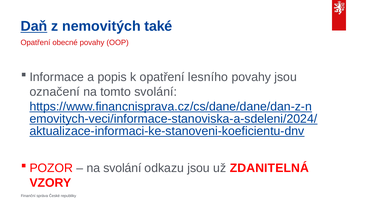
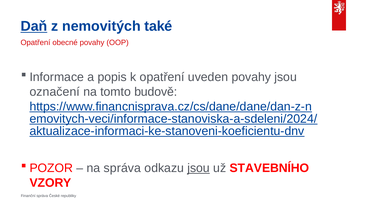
lesního: lesního -> uveden
tomto svolání: svolání -> budově
na svolání: svolání -> správa
jsou at (199, 168) underline: none -> present
ZDANITELNÁ: ZDANITELNÁ -> STAVEBNÍHO
